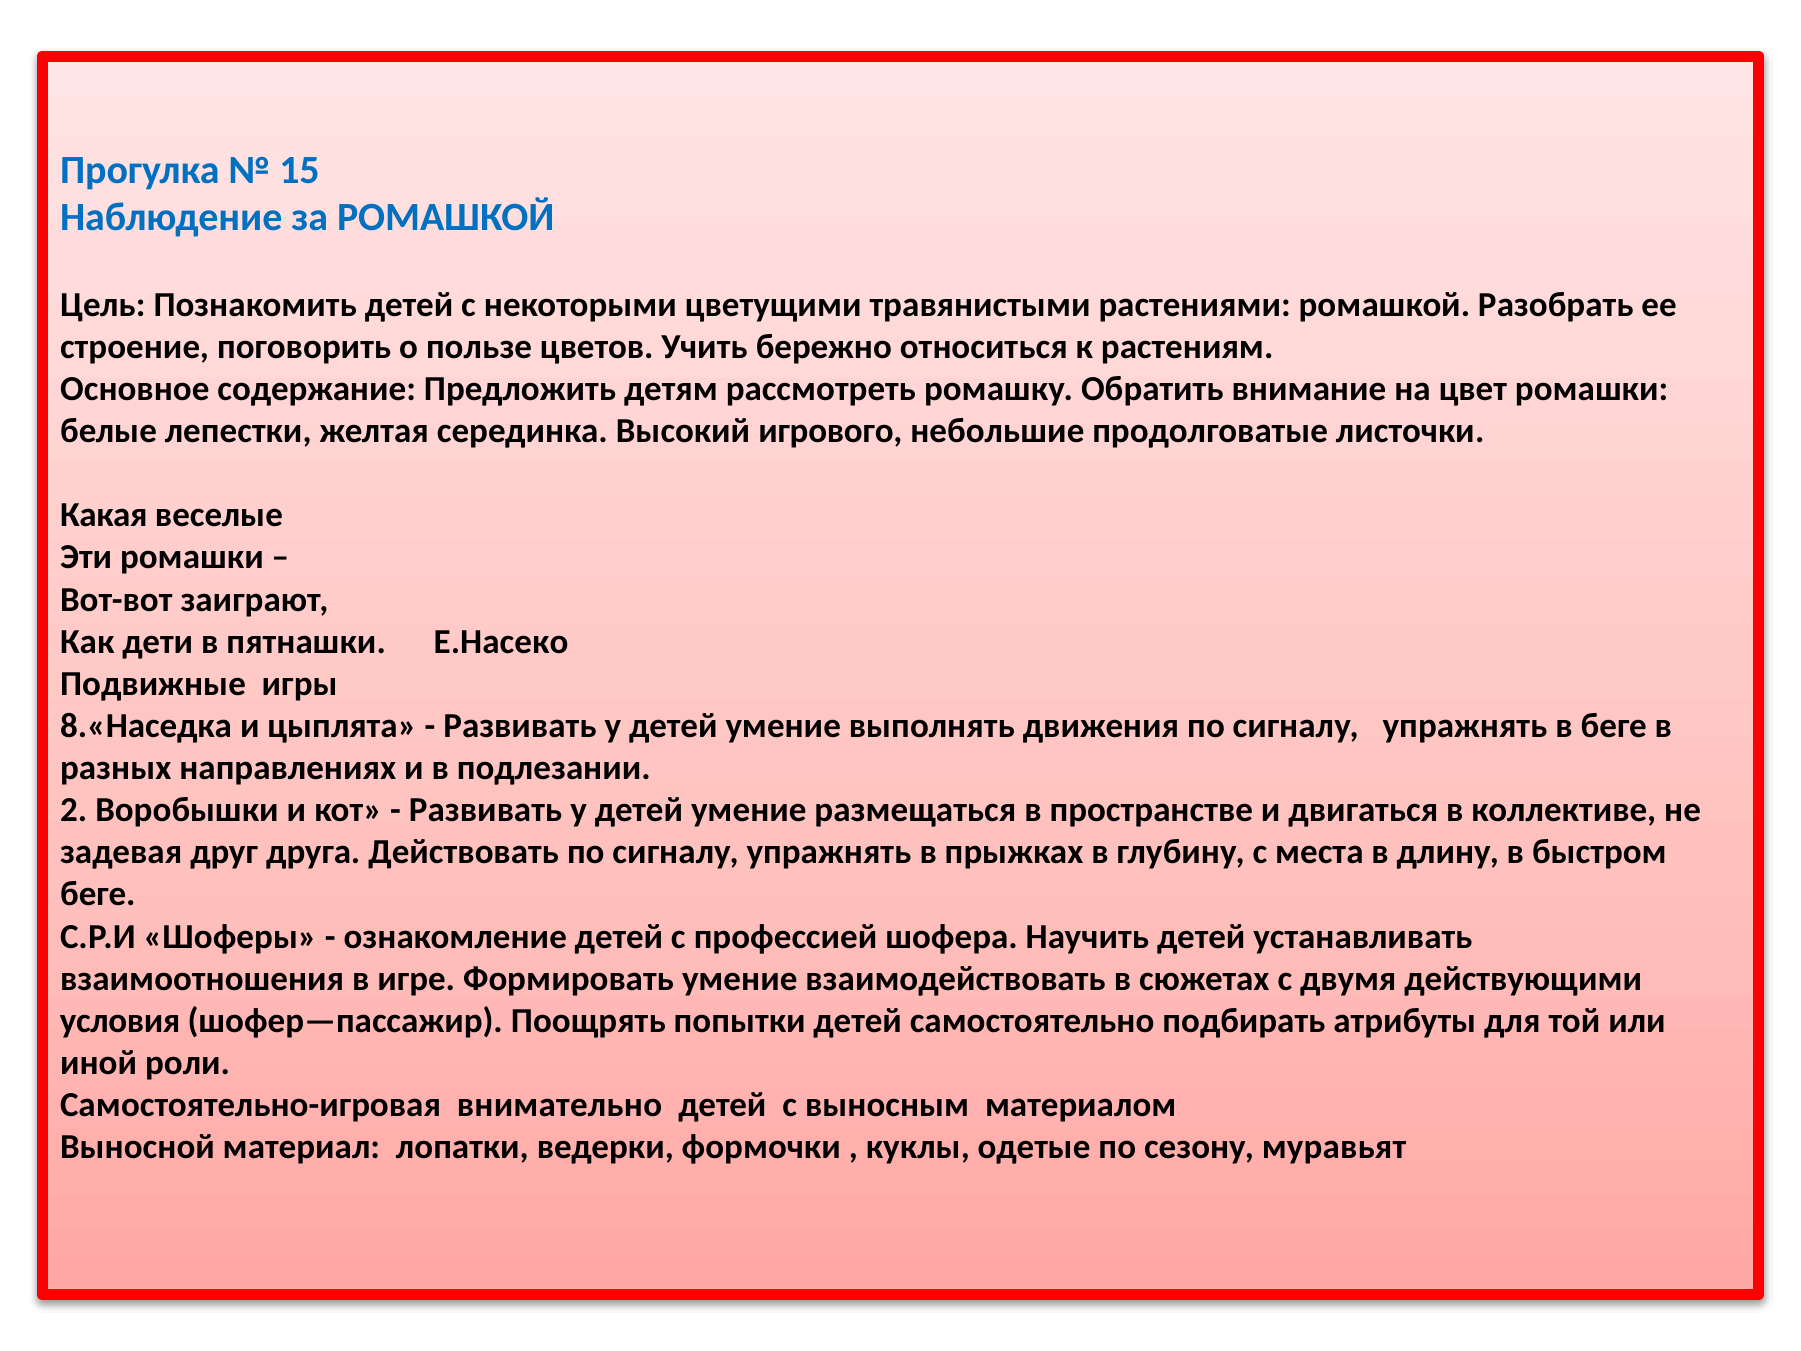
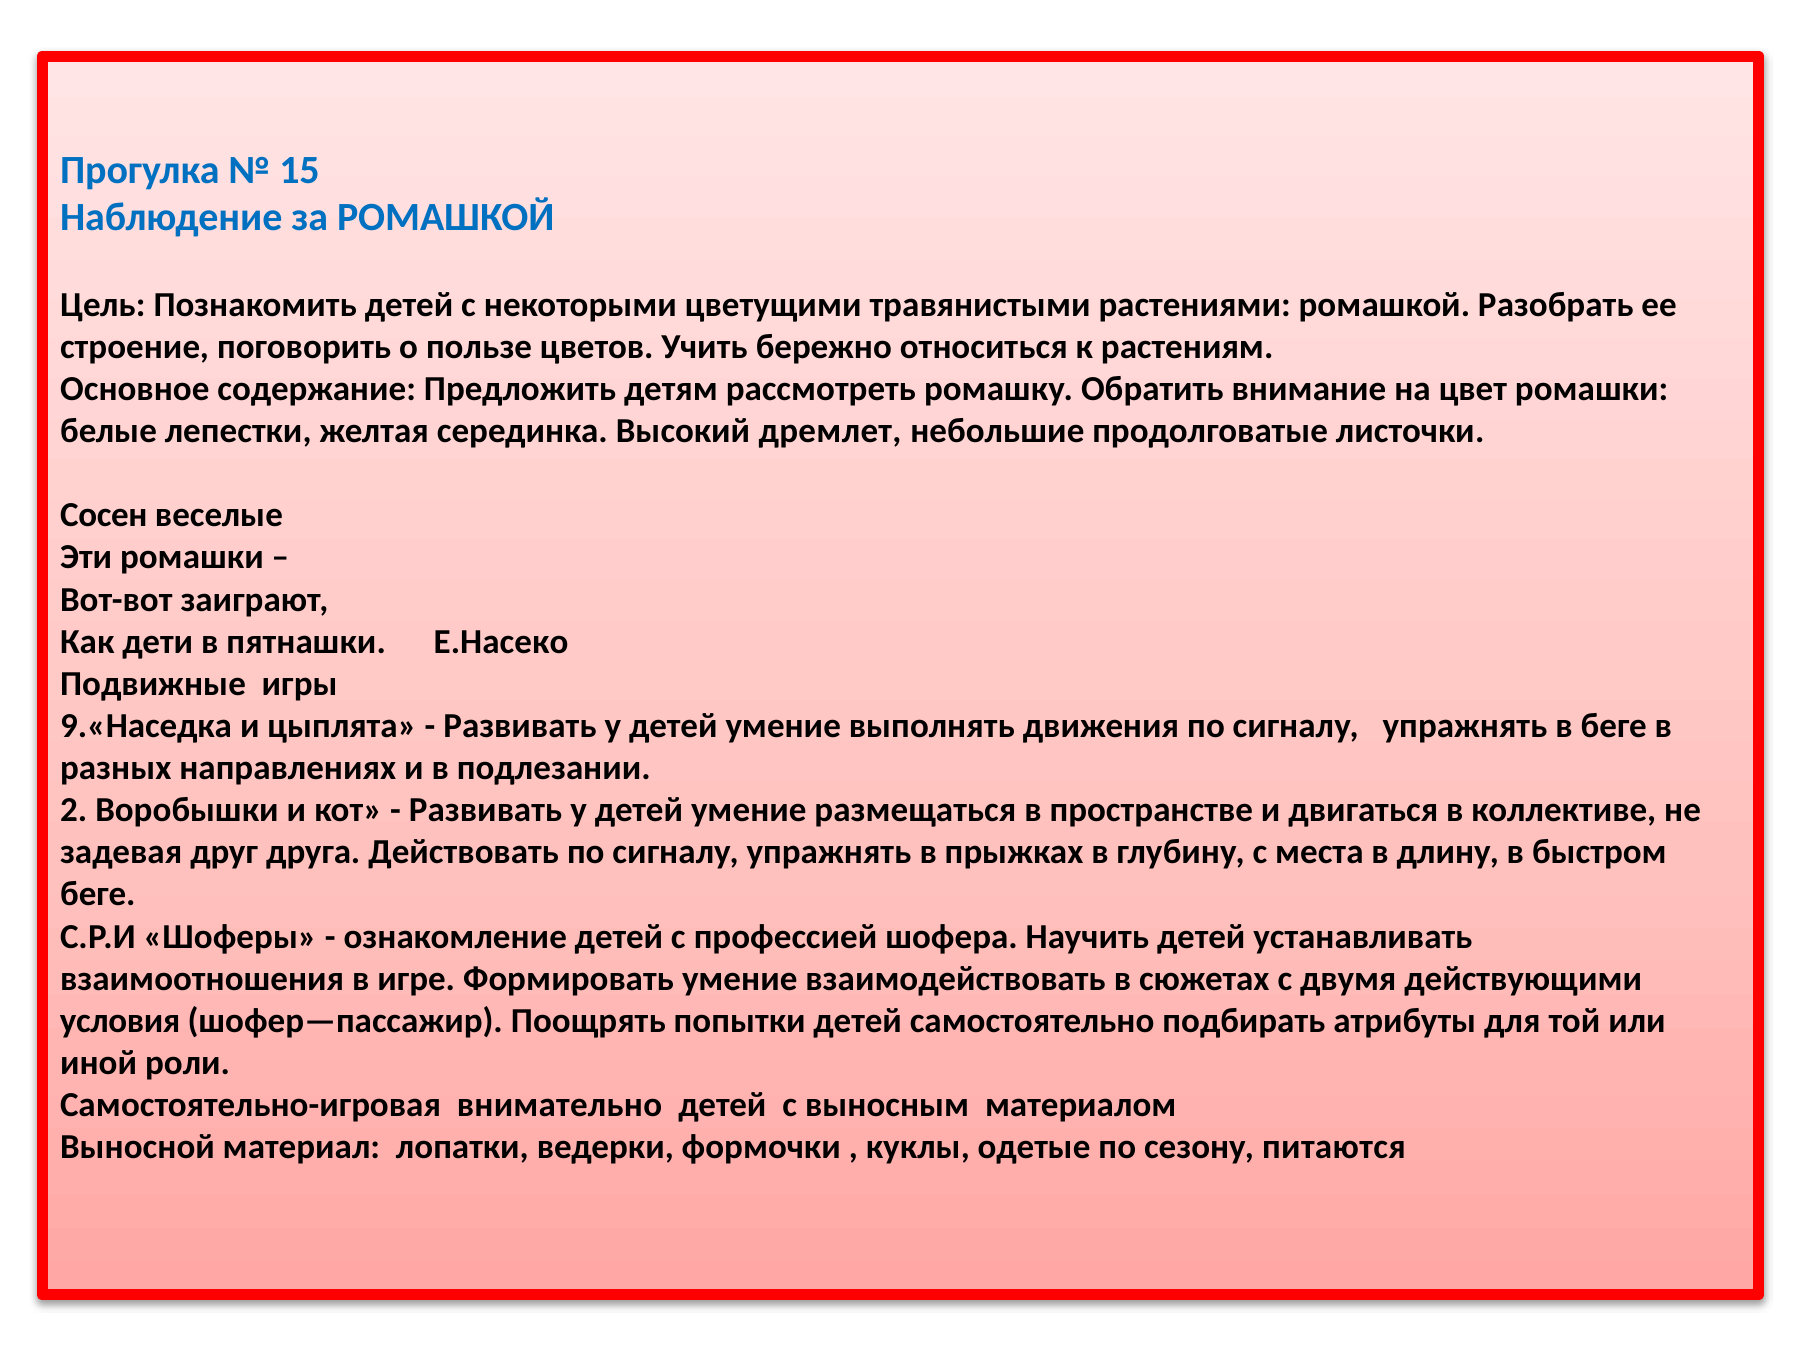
игрового: игрового -> дремлет
Какая: Какая -> Сосен
8.«Наседка: 8.«Наседка -> 9.«Наседка
муравьят: муравьят -> питаются
